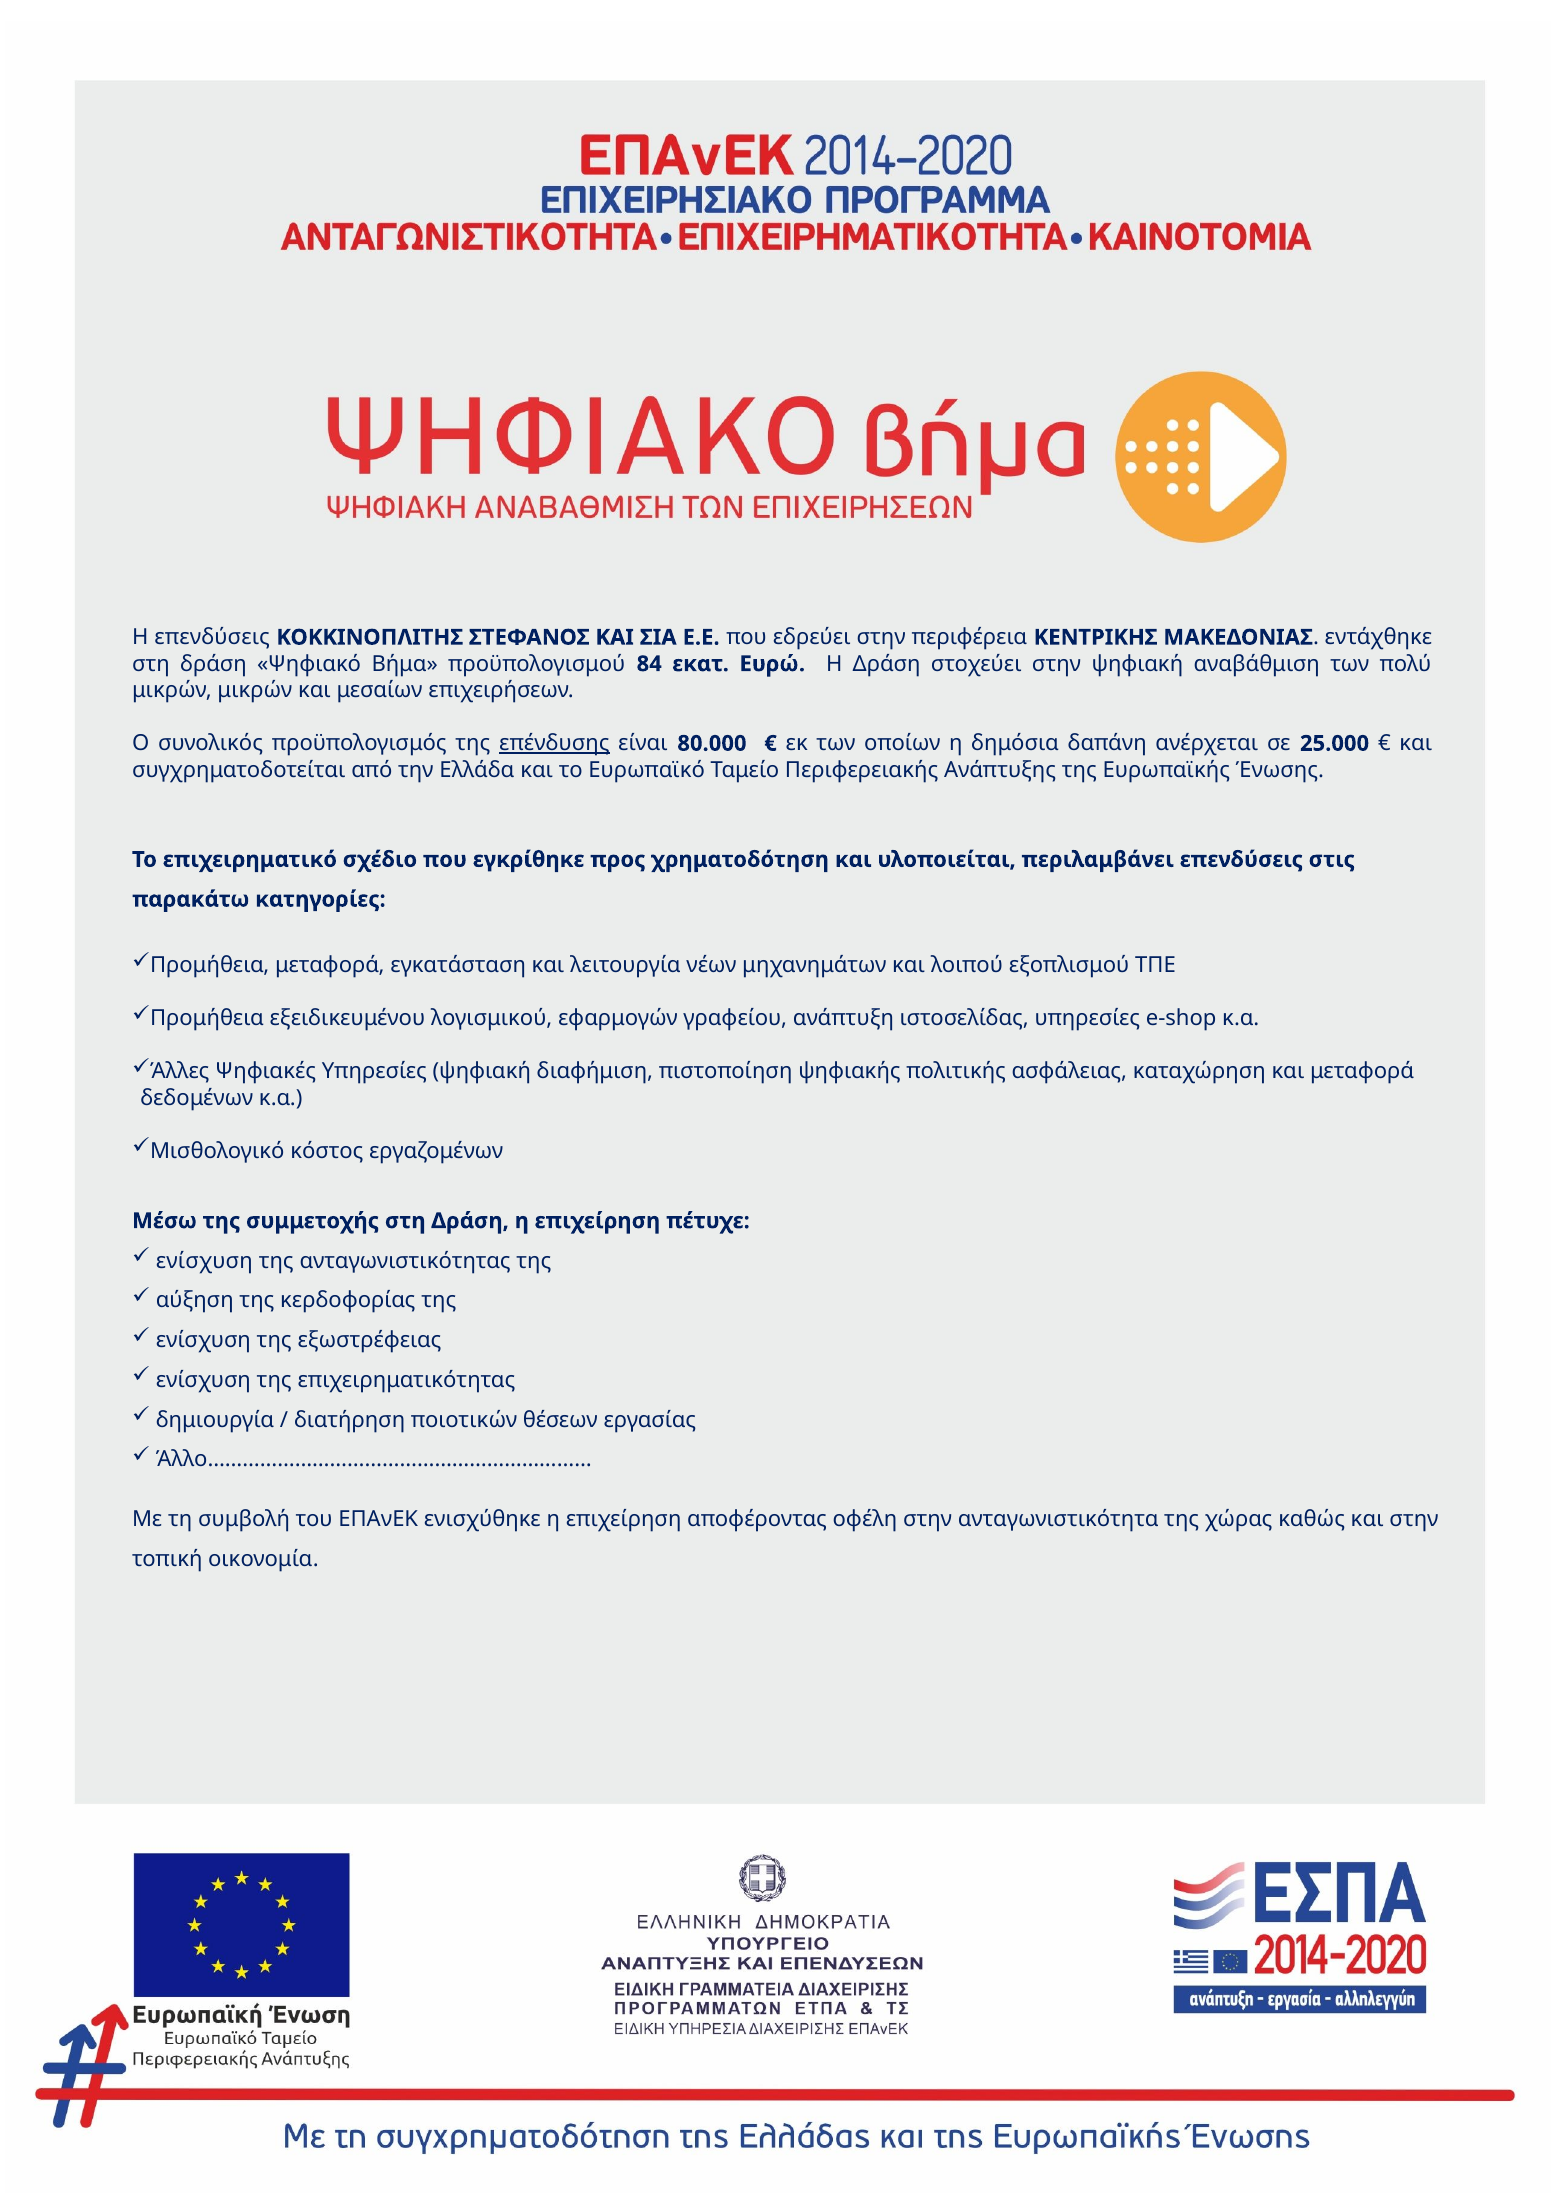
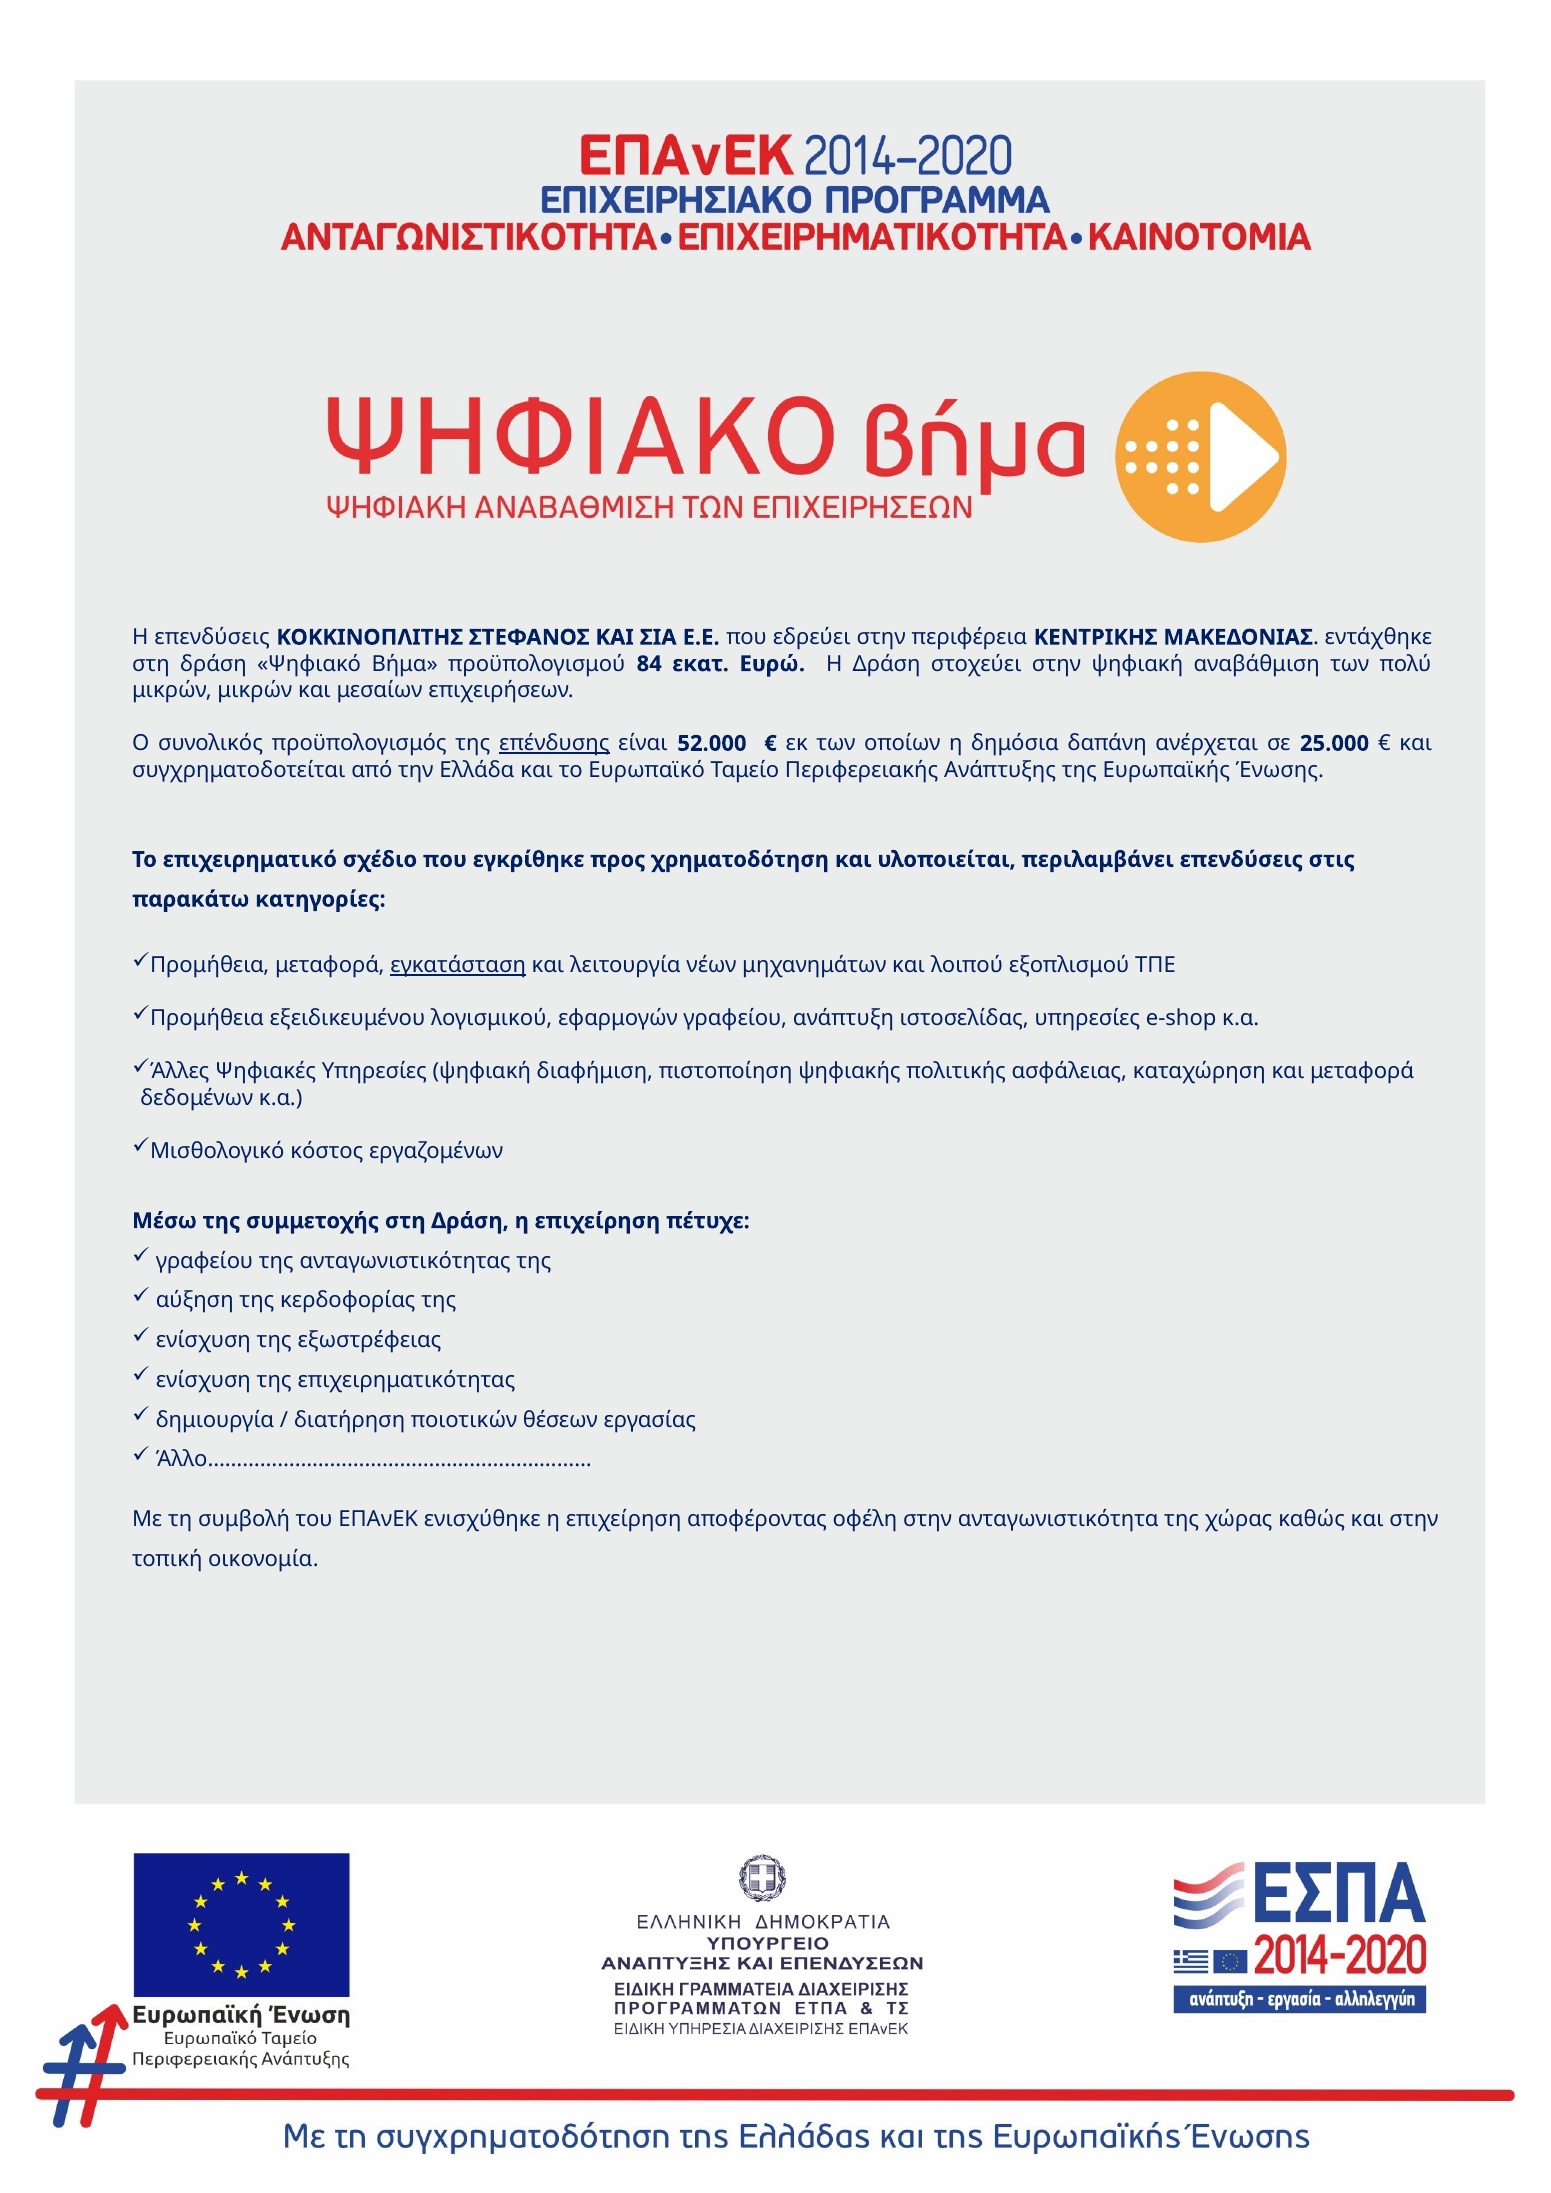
80.000: 80.000 -> 52.000
εγκατάσταση underline: none -> present
ενίσχυση at (204, 1261): ενίσχυση -> γραφείου
